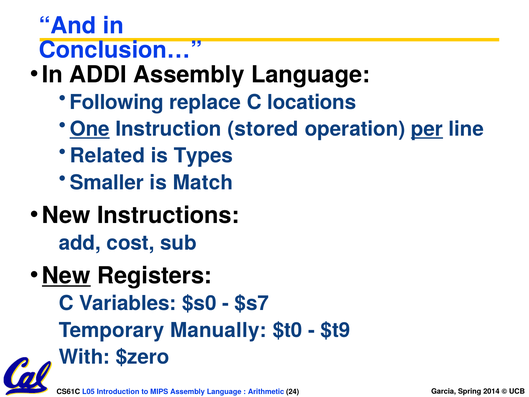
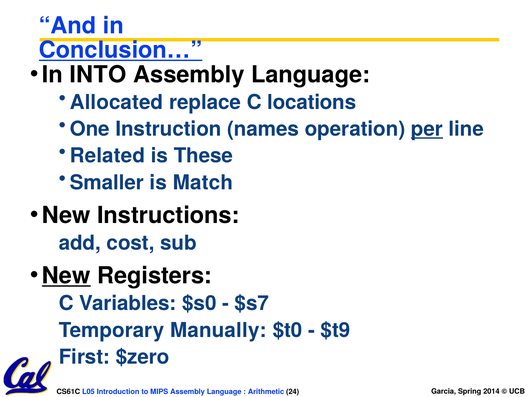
Conclusion… underline: none -> present
ADDI: ADDI -> INTO
Following: Following -> Allocated
One underline: present -> none
stored: stored -> names
Types: Types -> These
With: With -> First
